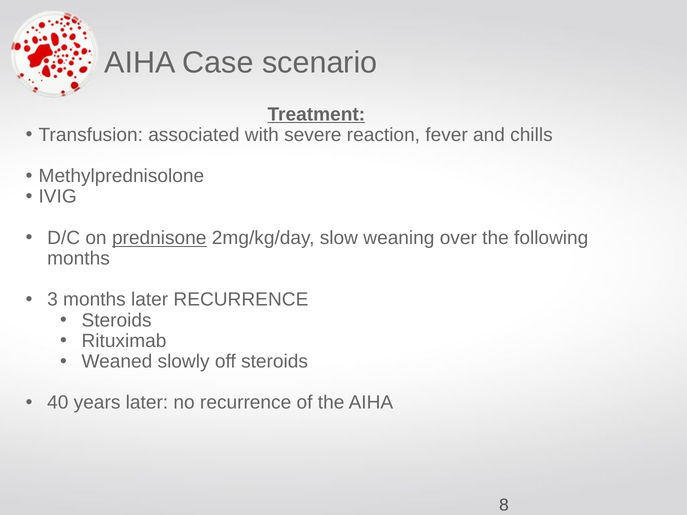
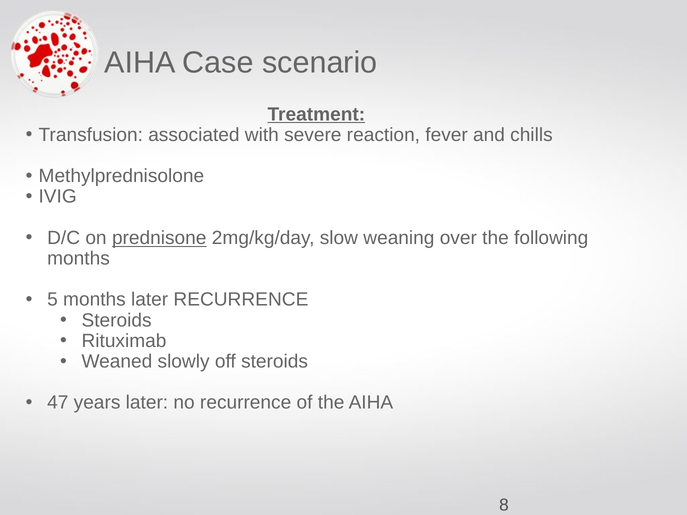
3: 3 -> 5
40: 40 -> 47
